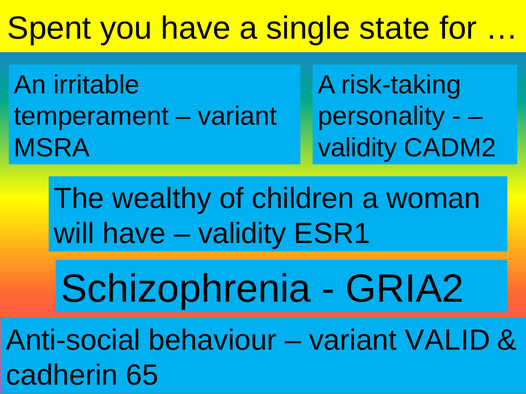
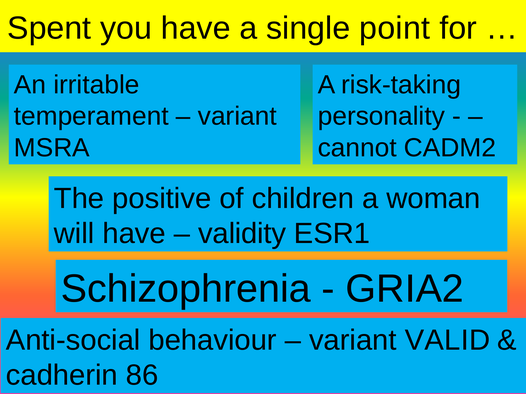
state: state -> point
validity at (357, 148): validity -> cannot
wealthy: wealthy -> positive
65: 65 -> 86
